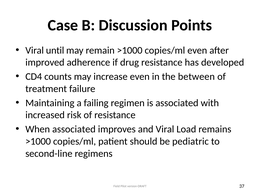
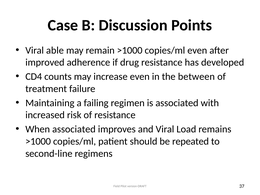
until: until -> able
pediatric: pediatric -> repeated
